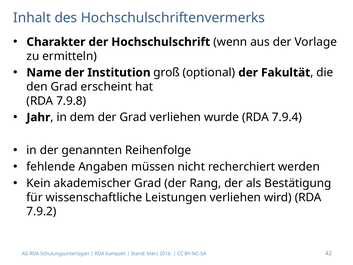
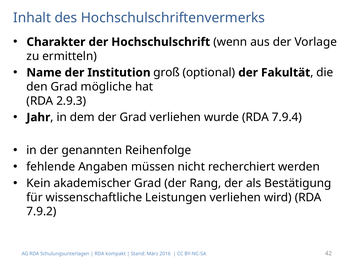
erscheint: erscheint -> mögliche
7.9.8: 7.9.8 -> 2.9.3
